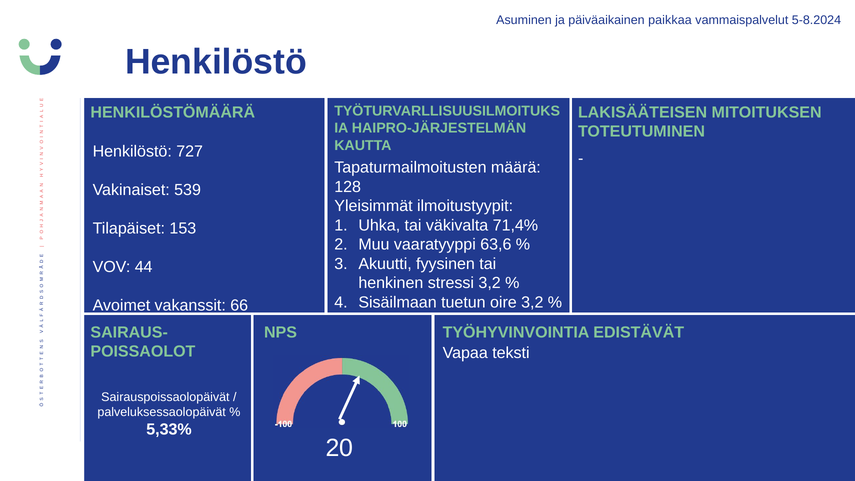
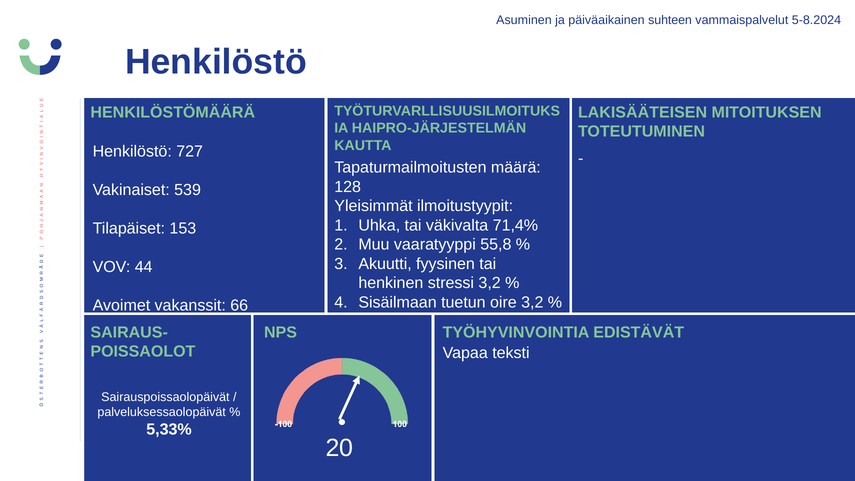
paikkaa: paikkaa -> suhteen
63,6: 63,6 -> 55,8
